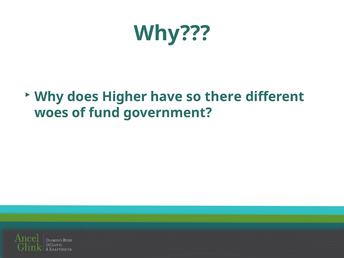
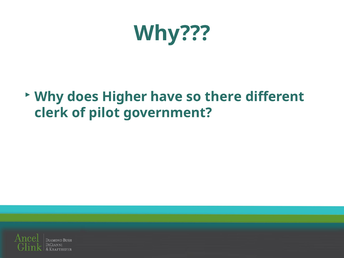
woes: woes -> clerk
fund: fund -> pilot
